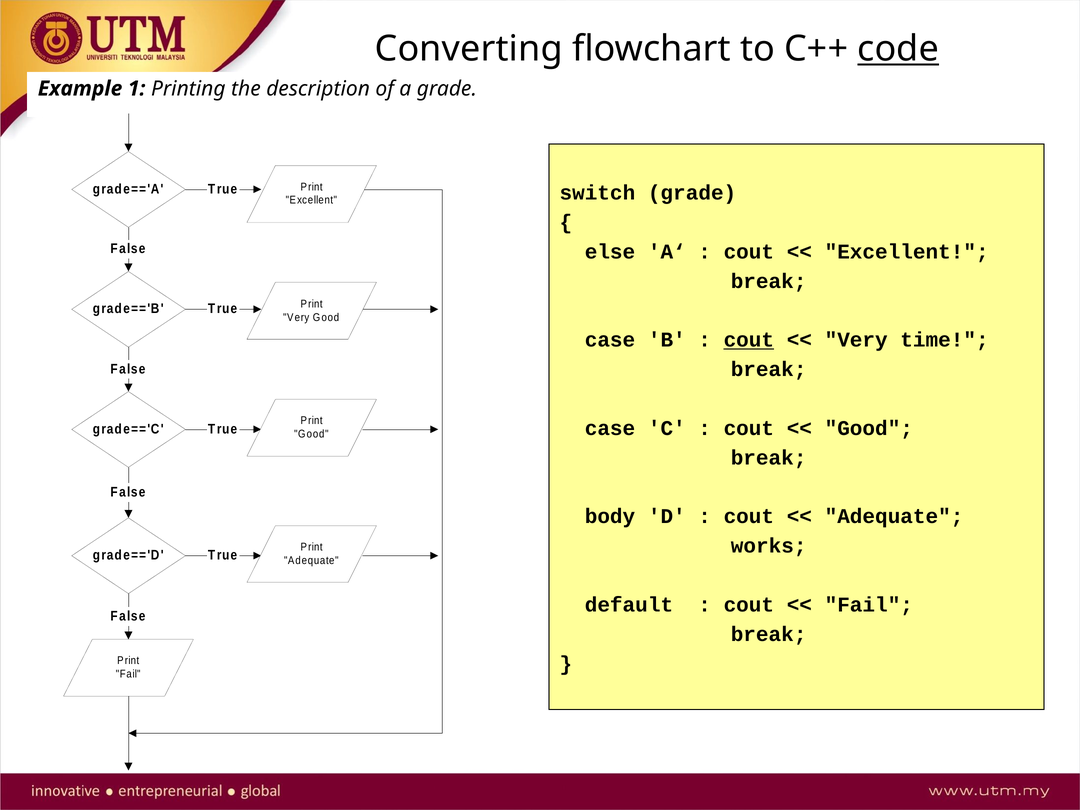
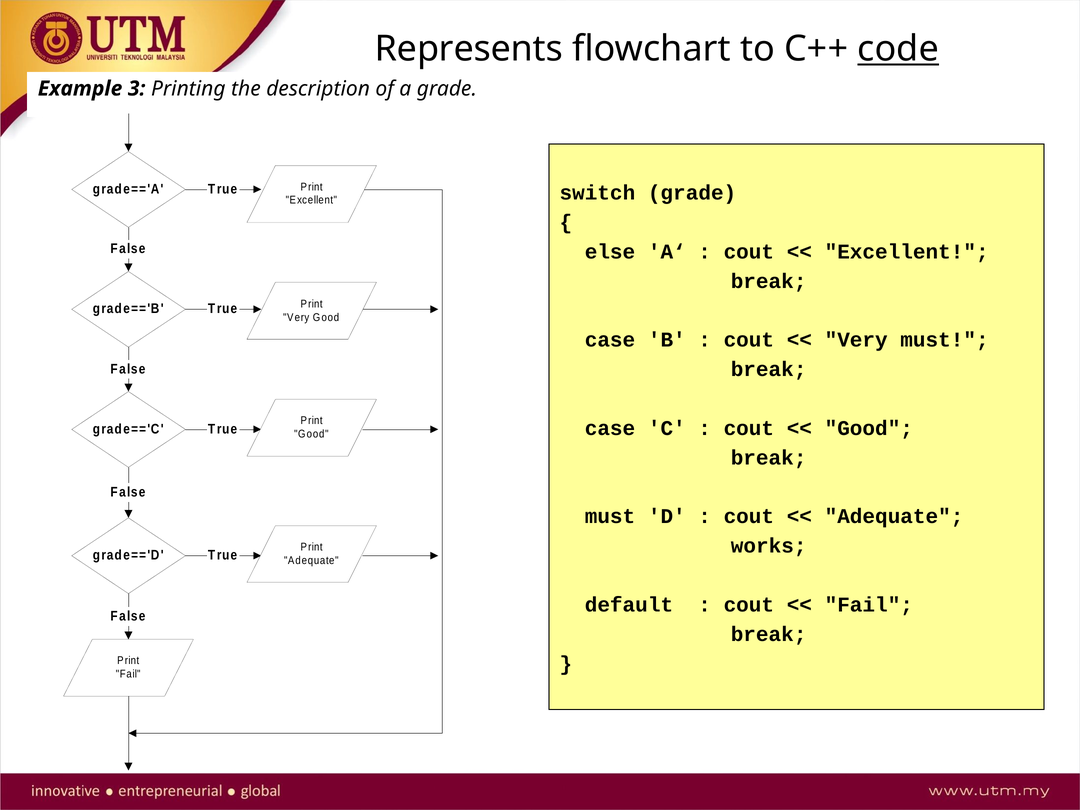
Converting: Converting -> Represents
1: 1 -> 3
cout at (749, 340) underline: present -> none
Very time: time -> must
body at (610, 516): body -> must
